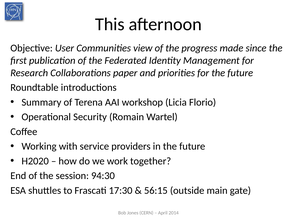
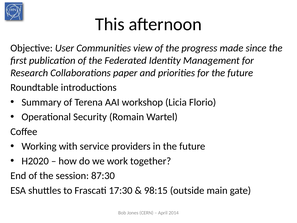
94:30: 94:30 -> 87:30
56:15: 56:15 -> 98:15
